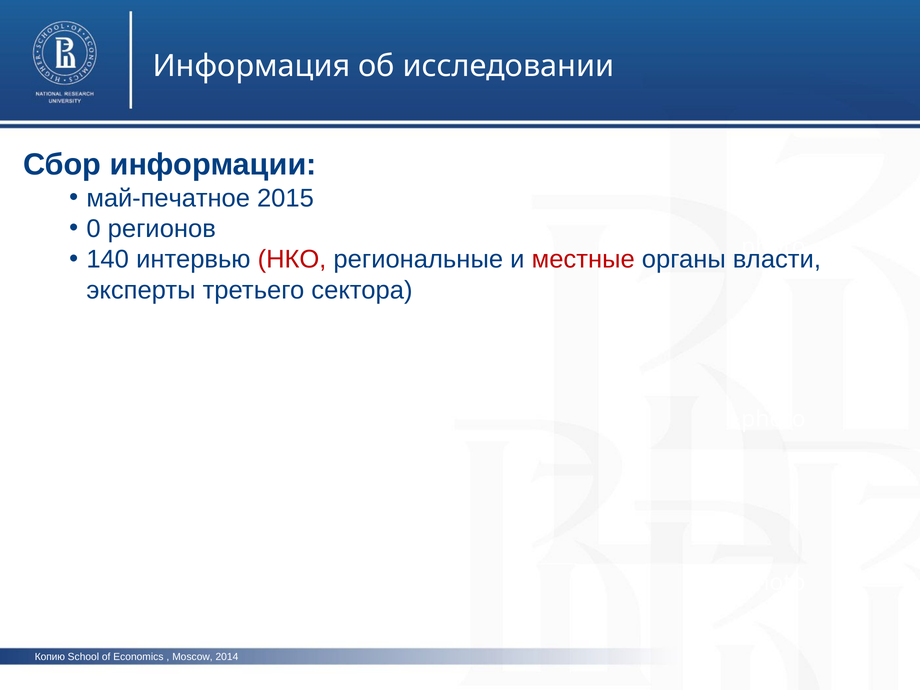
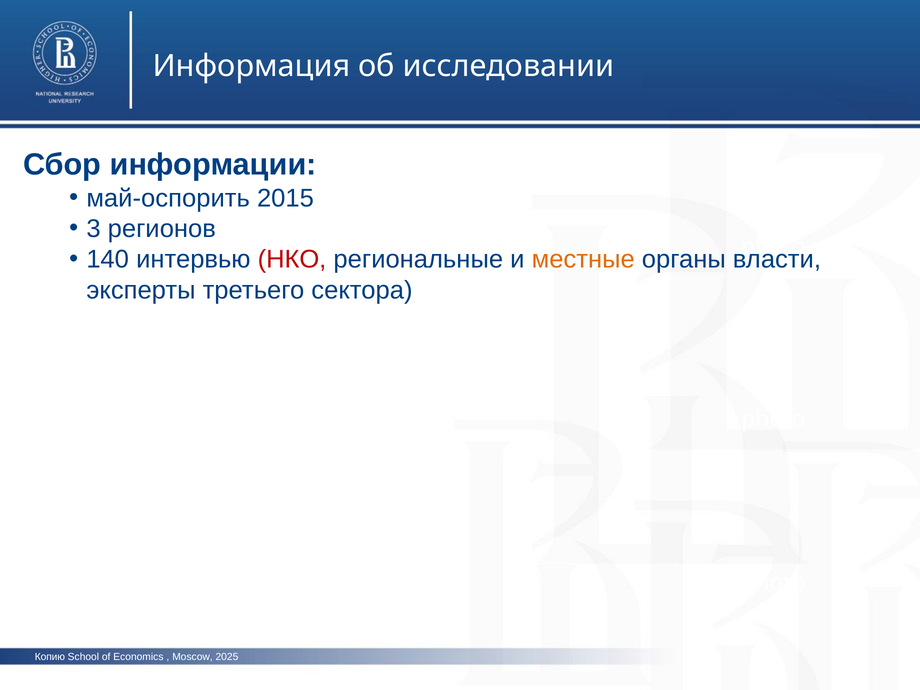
май-печатное: май-печатное -> май-оспорить
0: 0 -> 3
местные colour: red -> orange
2014: 2014 -> 2025
